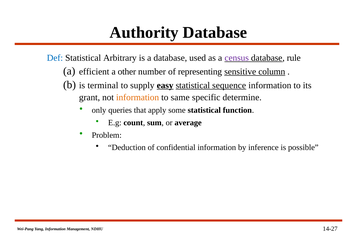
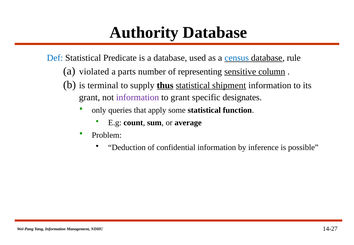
Arbitrary: Arbitrary -> Predicate
census colour: purple -> blue
efficient: efficient -> violated
other: other -> parts
easy: easy -> thus
sequence: sequence -> shipment
information at (138, 97) colour: orange -> purple
to same: same -> grant
determine: determine -> designates
